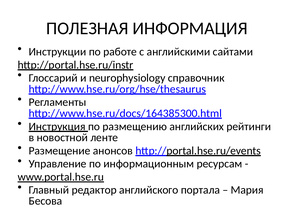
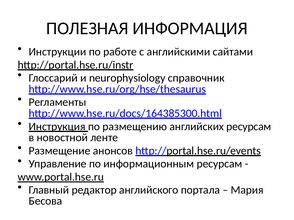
английских рейтинги: рейтинги -> ресурсам
